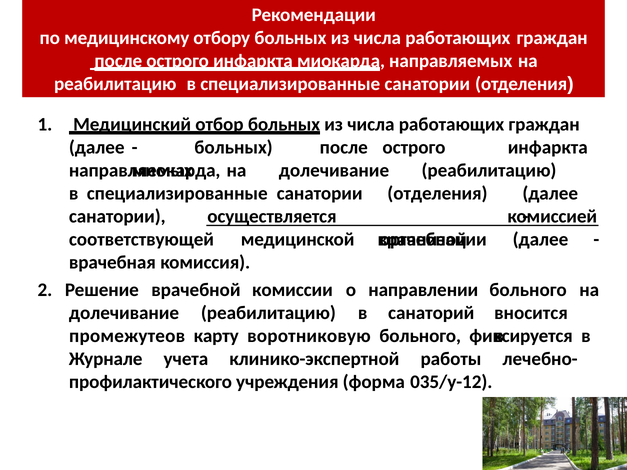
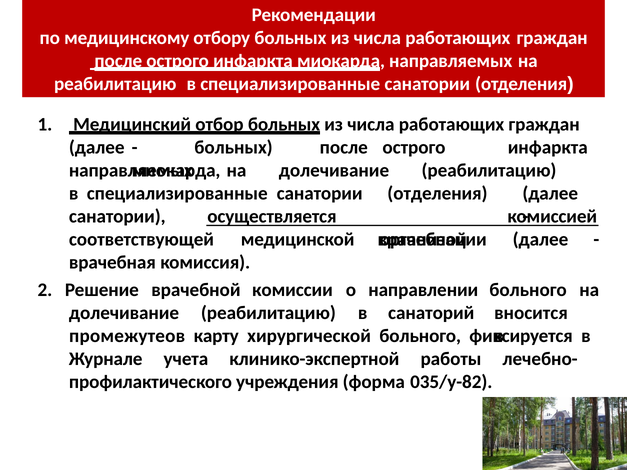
воротниковую: воротниковую -> хирургической
035/у-12: 035/у-12 -> 035/у-82
